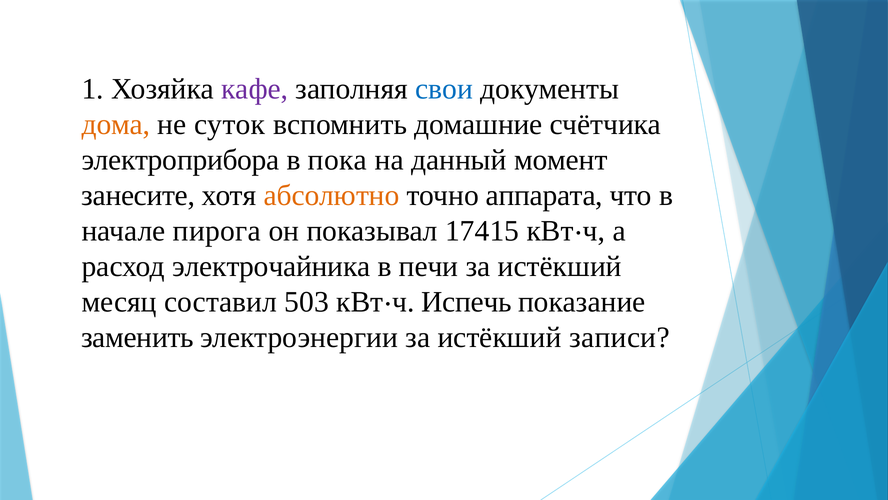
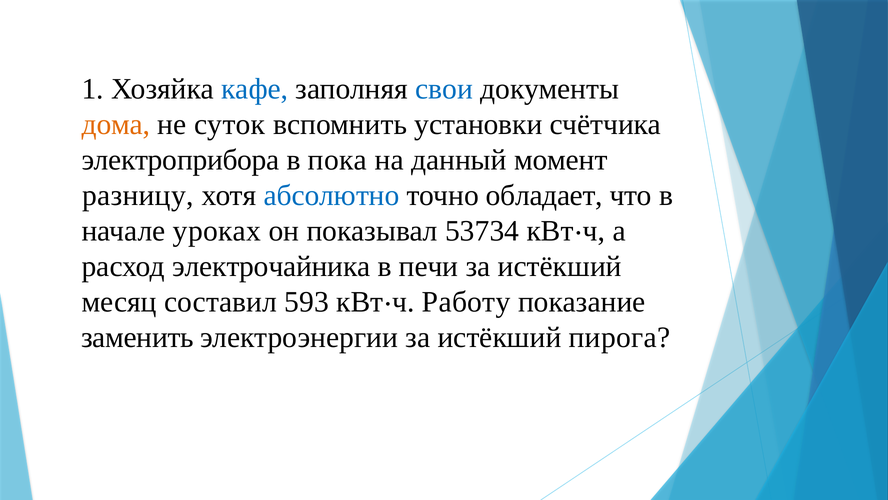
кафе colour: purple -> blue
домашние: домашние -> установки
занесите: занесите -> разницу
абсолютно colour: orange -> blue
аппарата: аппарата -> обладает
пирога: пирога -> уроках
17415: 17415 -> 53734
503: 503 -> 593
Испечь: Испечь -> Работу
записи: записи -> пирога
